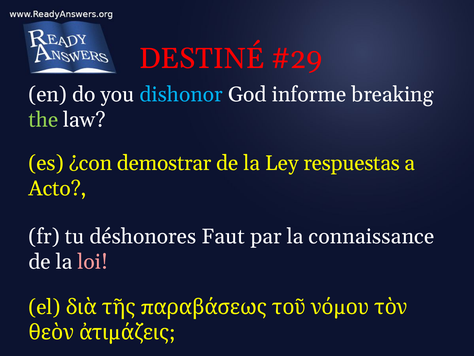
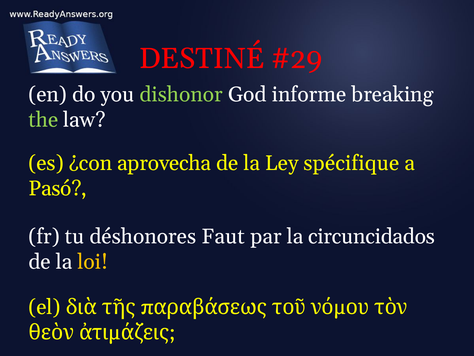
dishonor colour: light blue -> light green
demostrar: demostrar -> aprovecha
respuestas: respuestas -> spécifique
Acto: Acto -> Pasó
connaissance: connaissance -> circuncidados
loi colour: pink -> yellow
